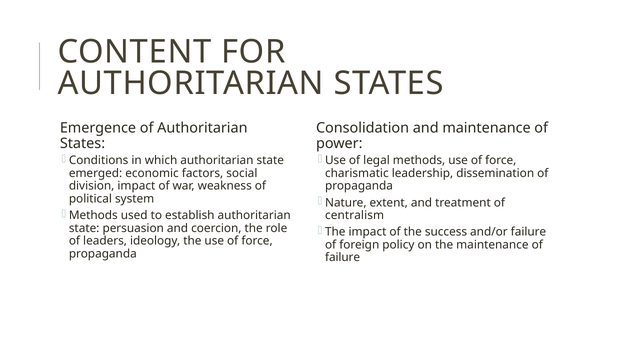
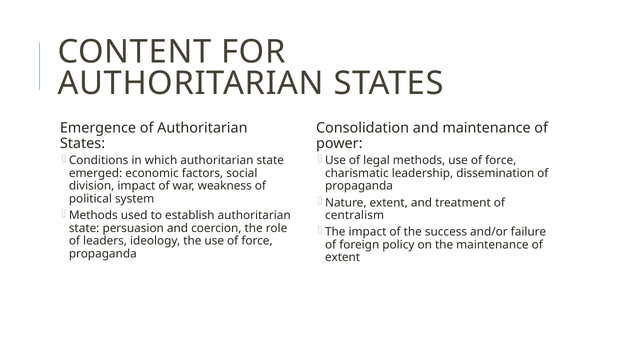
failure at (343, 257): failure -> extent
